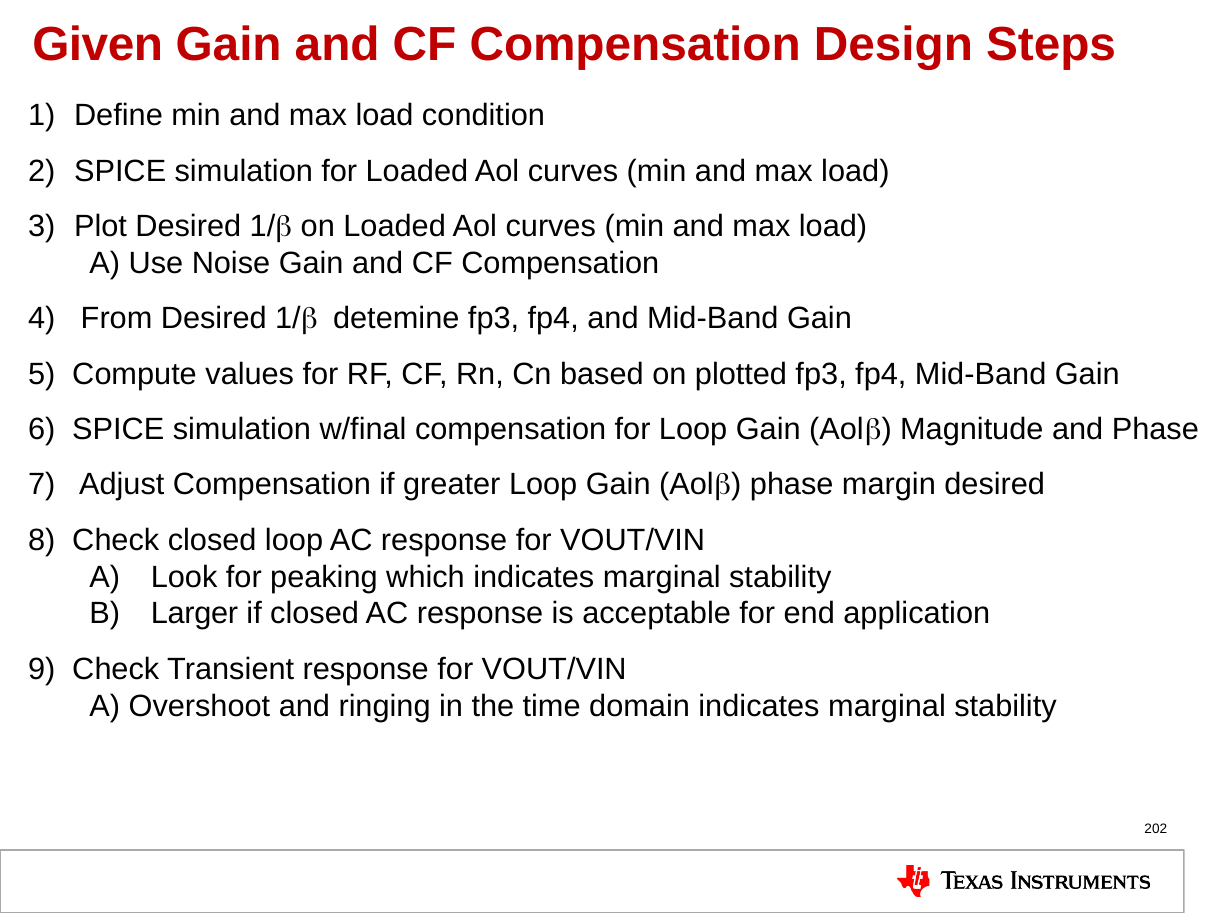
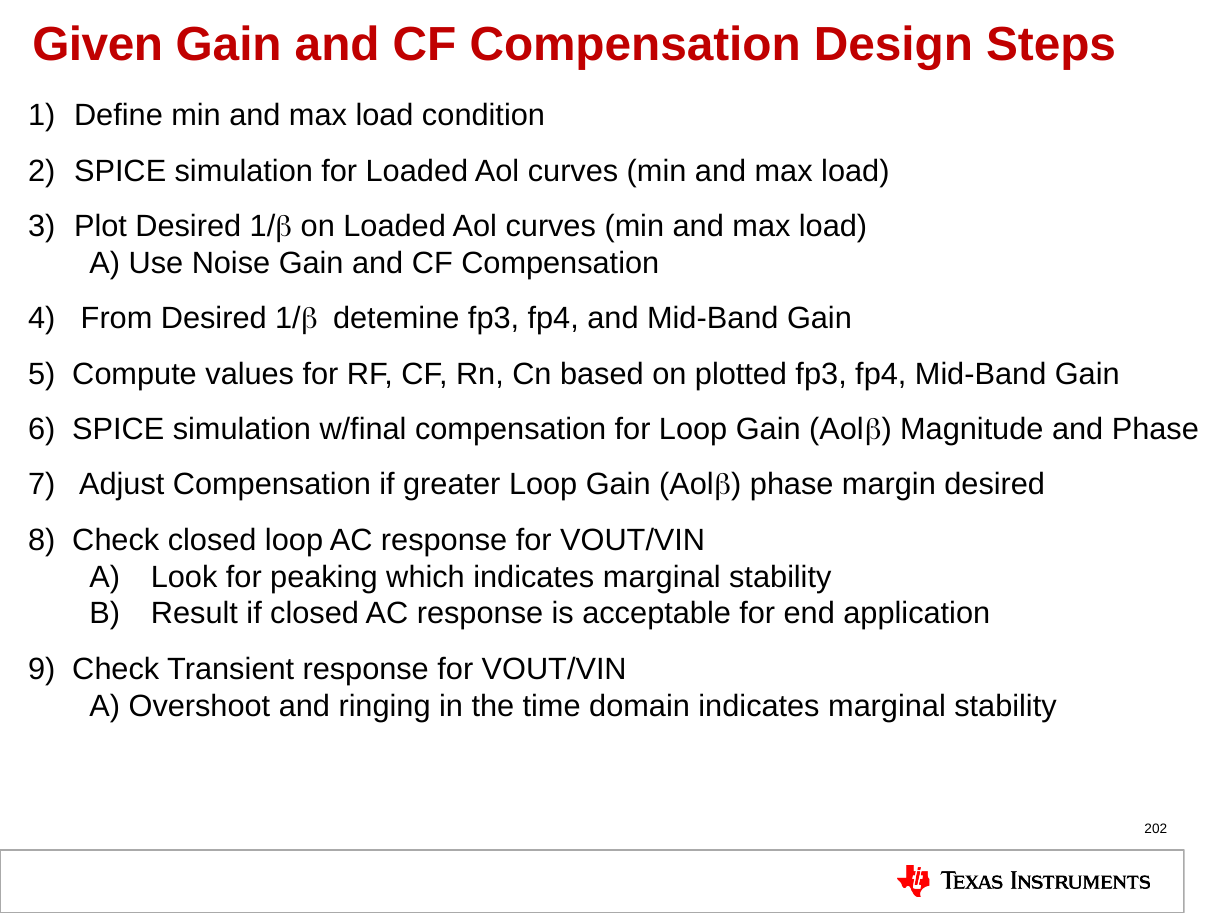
Larger: Larger -> Result
